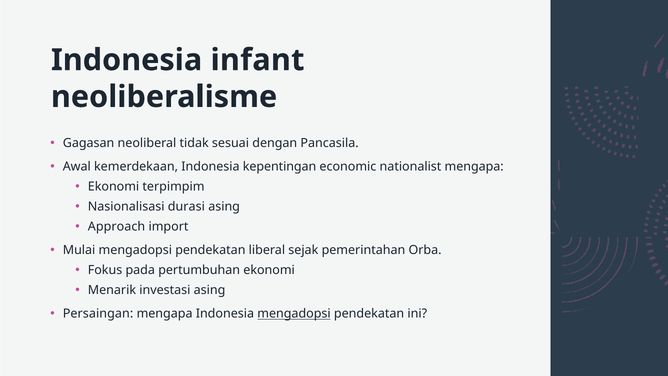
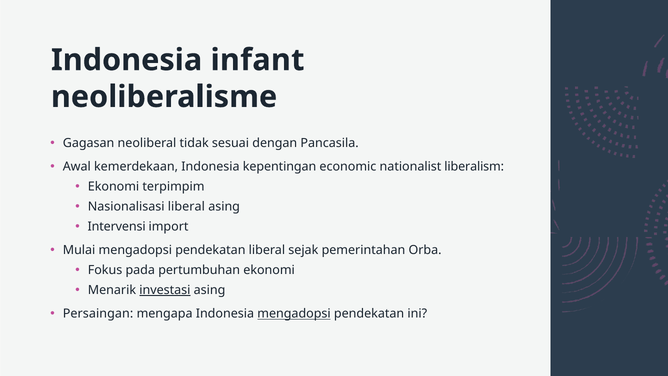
nationalist mengapa: mengapa -> liberalism
Nasionalisasi durasi: durasi -> liberal
Approach: Approach -> Intervensi
investasi underline: none -> present
